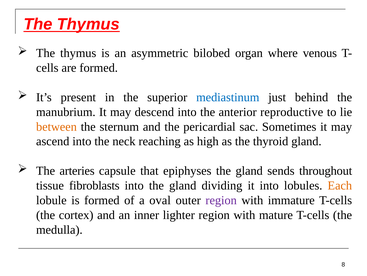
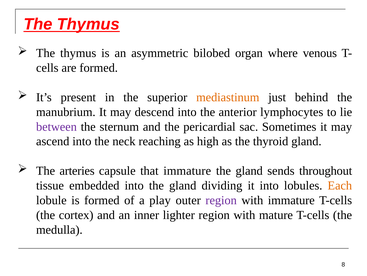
mediastinum colour: blue -> orange
reproductive: reproductive -> lymphocytes
between colour: orange -> purple
that epiphyses: epiphyses -> immature
fibroblasts: fibroblasts -> embedded
oval: oval -> play
